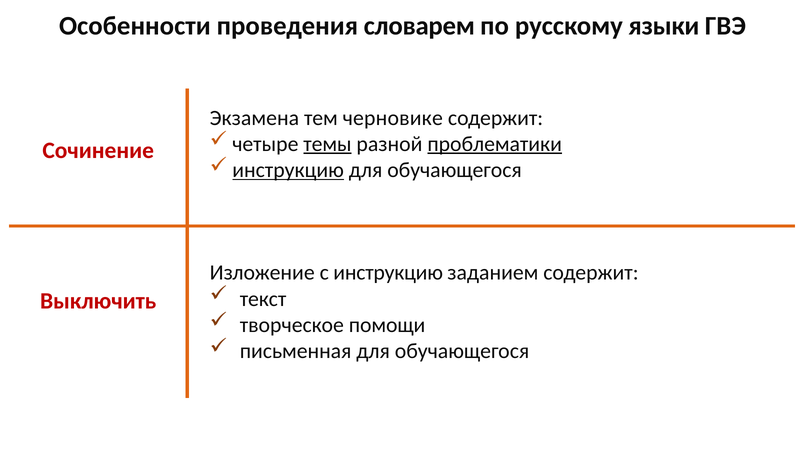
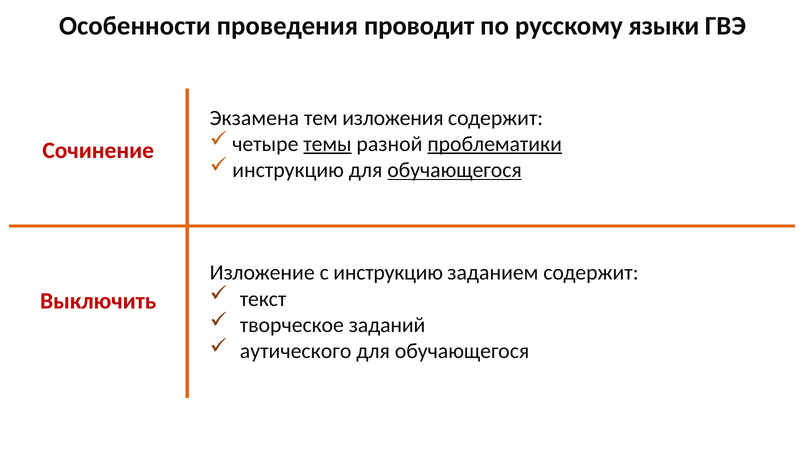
словарем: словарем -> проводит
черновике: черновике -> изложения
инструкцию at (288, 170) underline: present -> none
обучающегося at (455, 170) underline: none -> present
помощи: помощи -> заданий
письменная: письменная -> аутического
